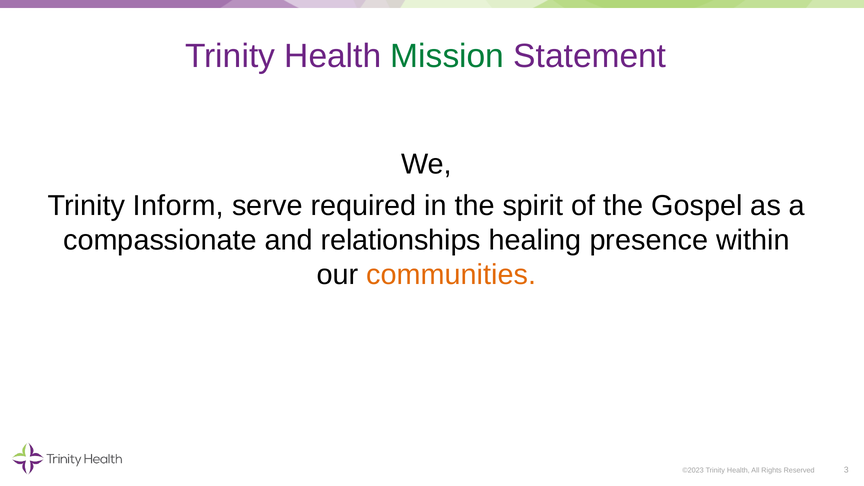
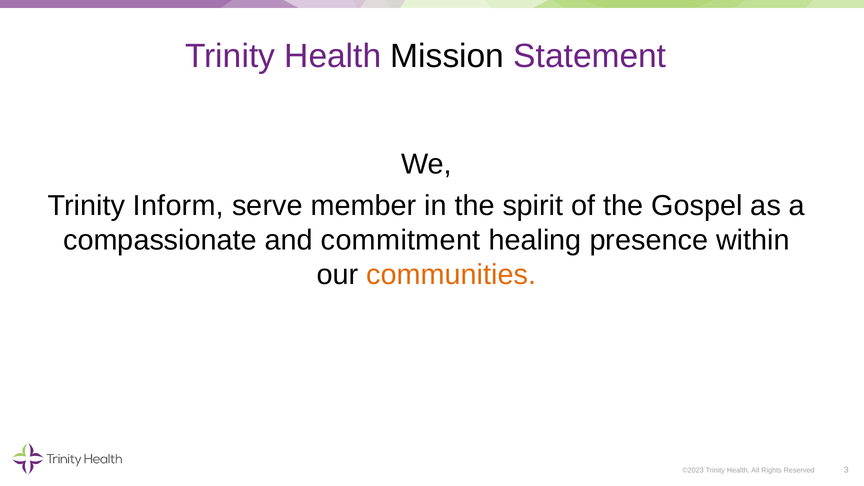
Mission colour: green -> black
required: required -> member
relationships: relationships -> commitment
